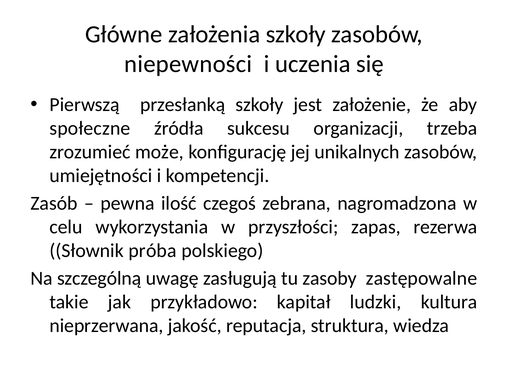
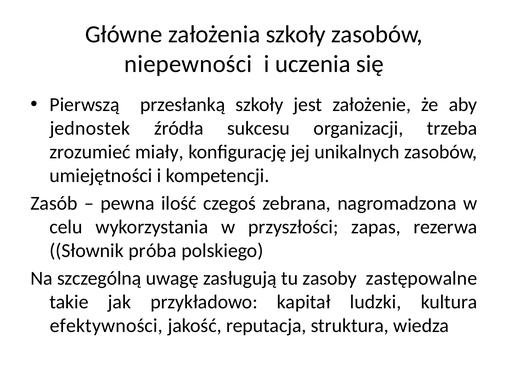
społeczne: społeczne -> jednostek
może: może -> miały
nieprzerwana: nieprzerwana -> efektywności
